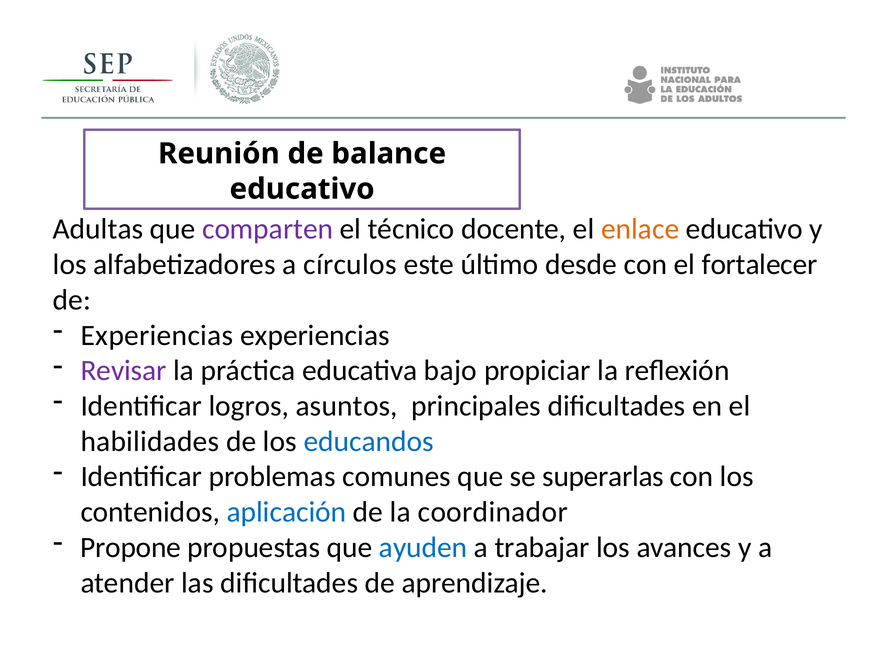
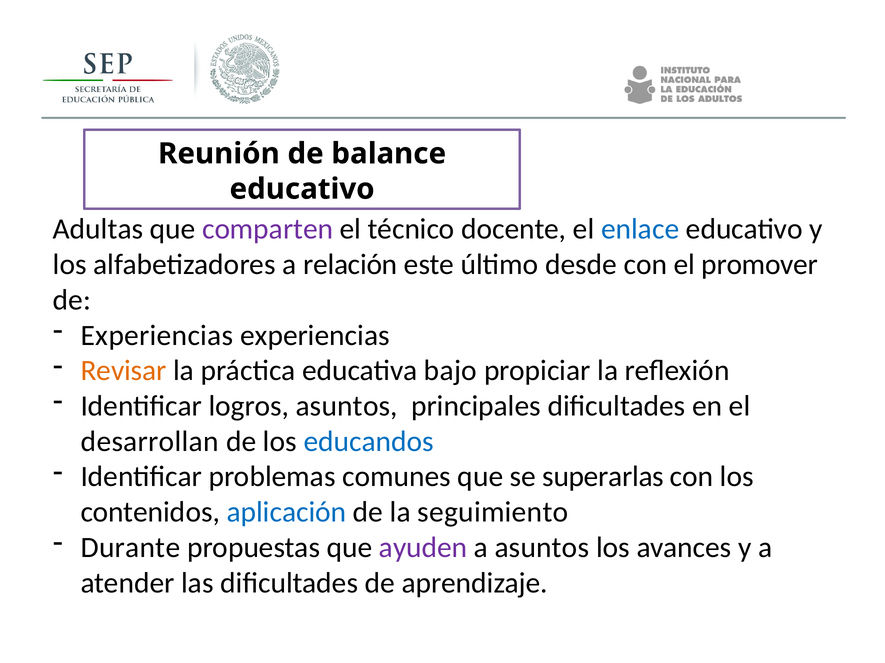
enlace colour: orange -> blue
círculos: círculos -> relación
fortalecer: fortalecer -> promover
Revisar colour: purple -> orange
habilidades: habilidades -> desarrollan
coordinador: coordinador -> seguimiento
Propone: Propone -> Durante
ayuden colour: blue -> purple
a trabajar: trabajar -> asuntos
